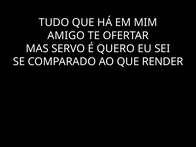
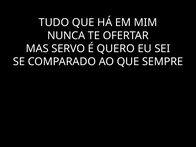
AMIGO: AMIGO -> NUNCA
RENDER: RENDER -> SEMPRE
